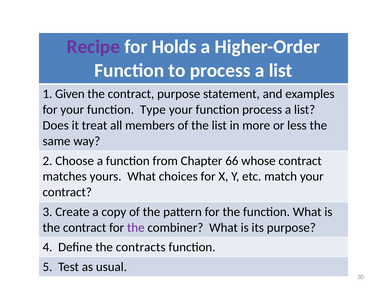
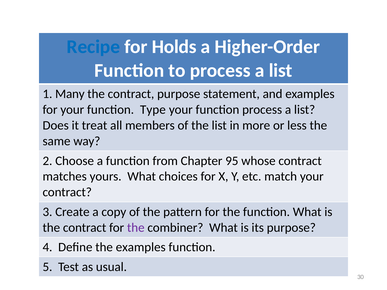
Recipe colour: purple -> blue
Given: Given -> Many
66: 66 -> 95
the contracts: contracts -> examples
